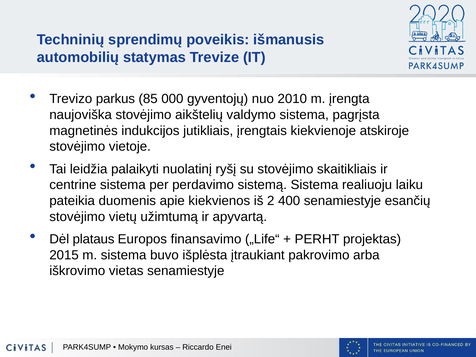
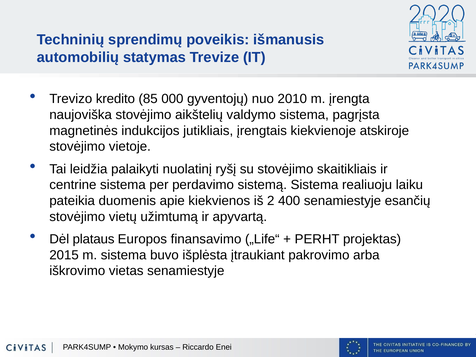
parkus: parkus -> kredito
